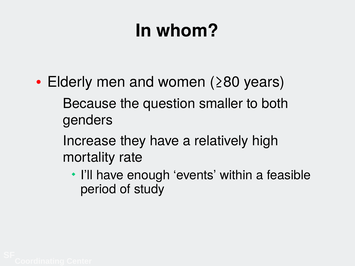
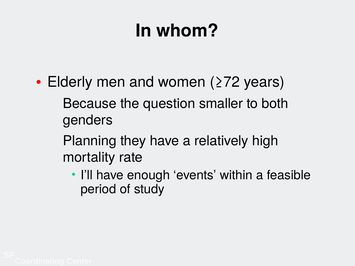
≥80: ≥80 -> ≥72
Increase: Increase -> Planning
